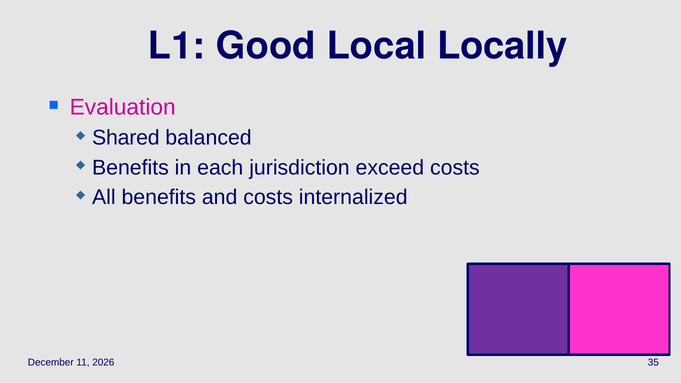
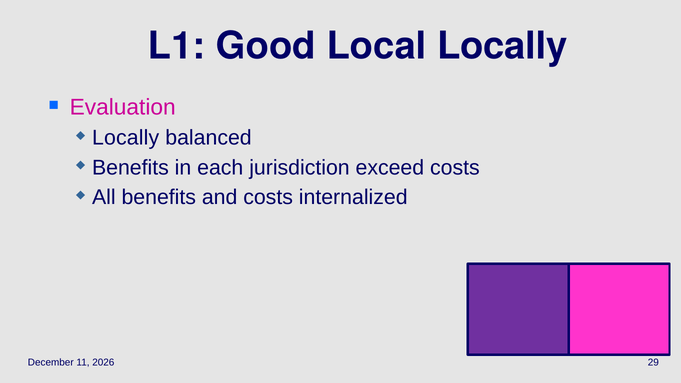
Shared at (126, 138): Shared -> Locally
35: 35 -> 29
